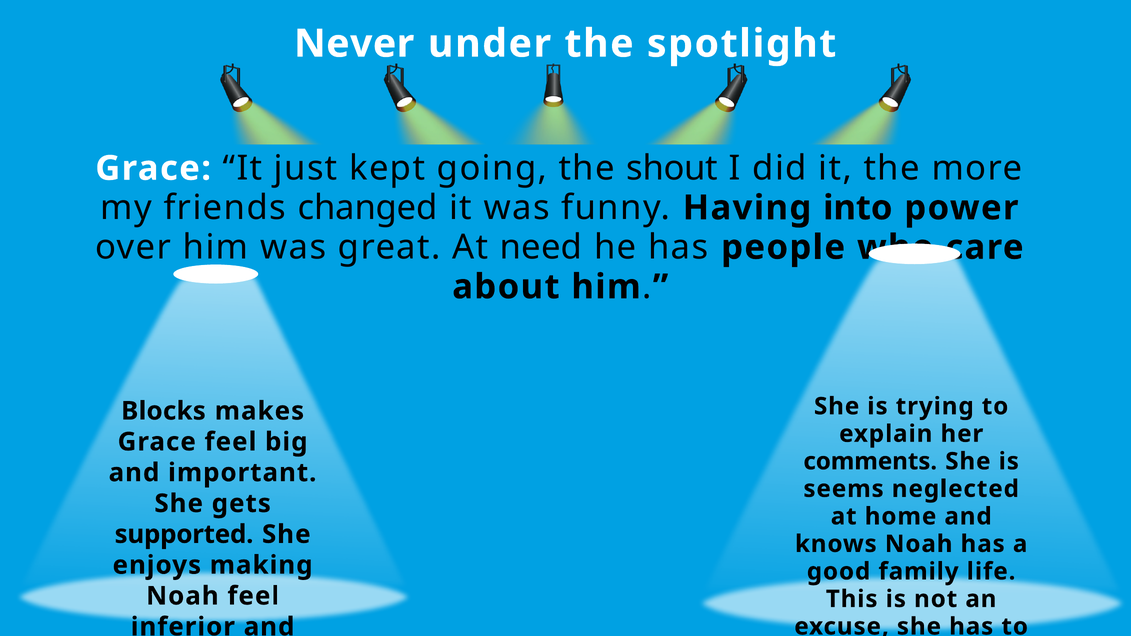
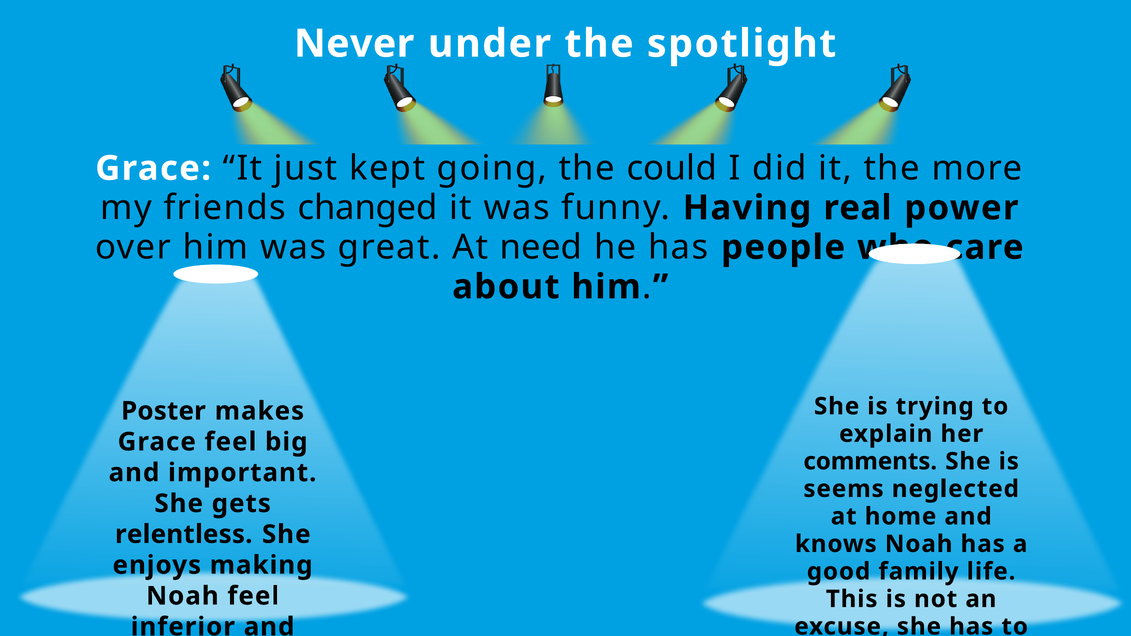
shout: shout -> could
into: into -> real
Blocks: Blocks -> Poster
supported: supported -> relentless
